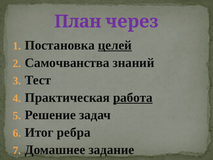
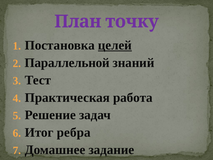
через: через -> точку
Самочванства: Самочванства -> Параллельной
работа underline: present -> none
